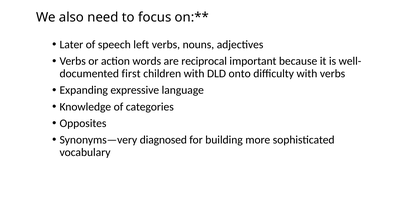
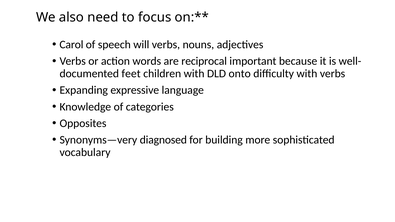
Later: Later -> Carol
left: left -> will
first: first -> feet
